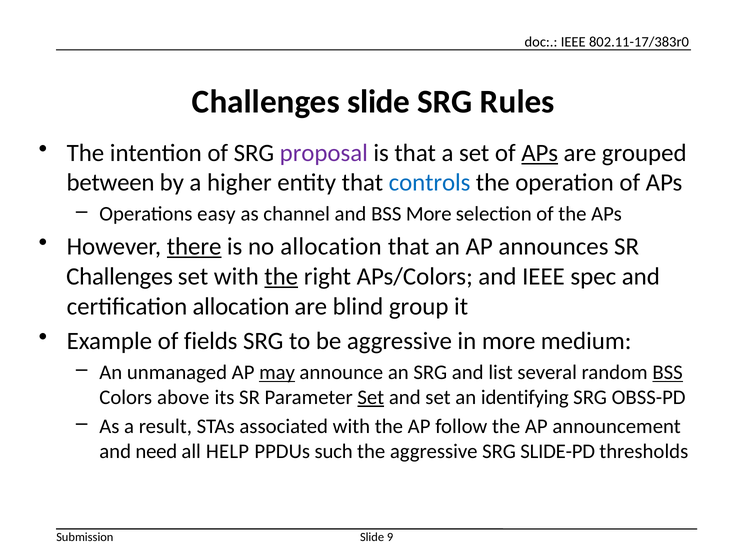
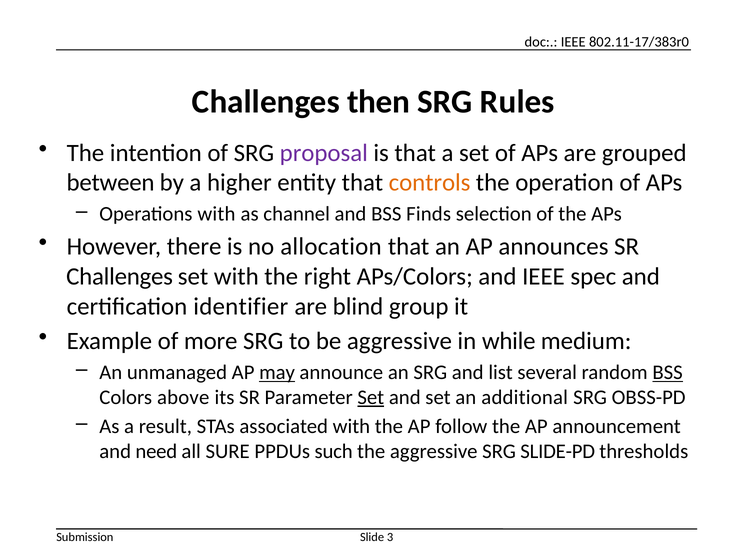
Challenges slide: slide -> then
APs at (540, 153) underline: present -> none
controls colour: blue -> orange
Operations easy: easy -> with
BSS More: More -> Finds
there underline: present -> none
the at (281, 277) underline: present -> none
certification allocation: allocation -> identifier
fields: fields -> more
in more: more -> while
identifying: identifying -> additional
HELP: HELP -> SURE
9: 9 -> 3
